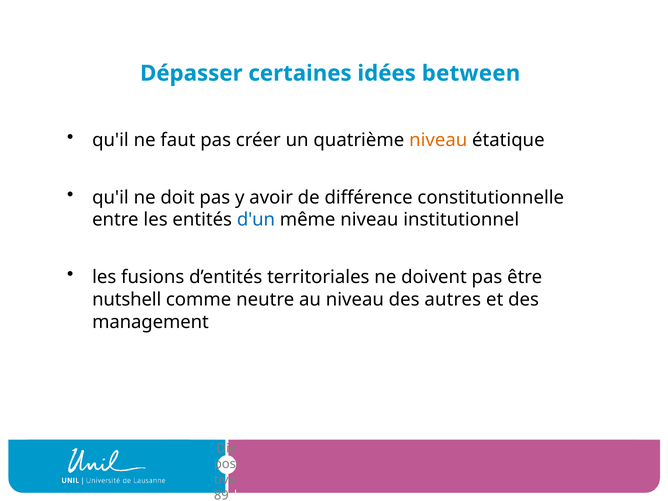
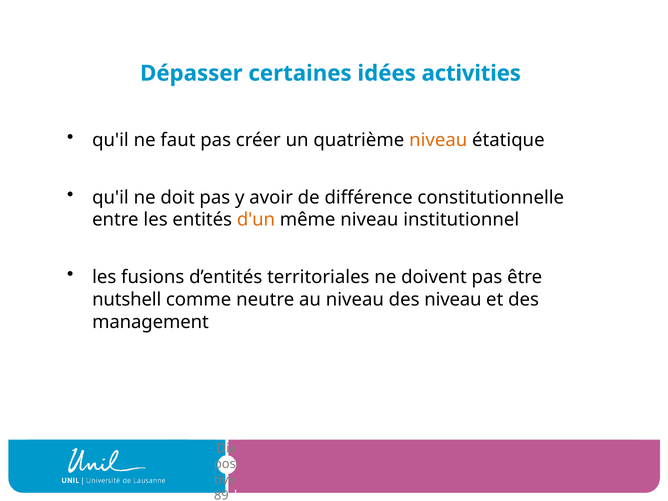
between: between -> activities
d'un colour: blue -> orange
des autres: autres -> niveau
